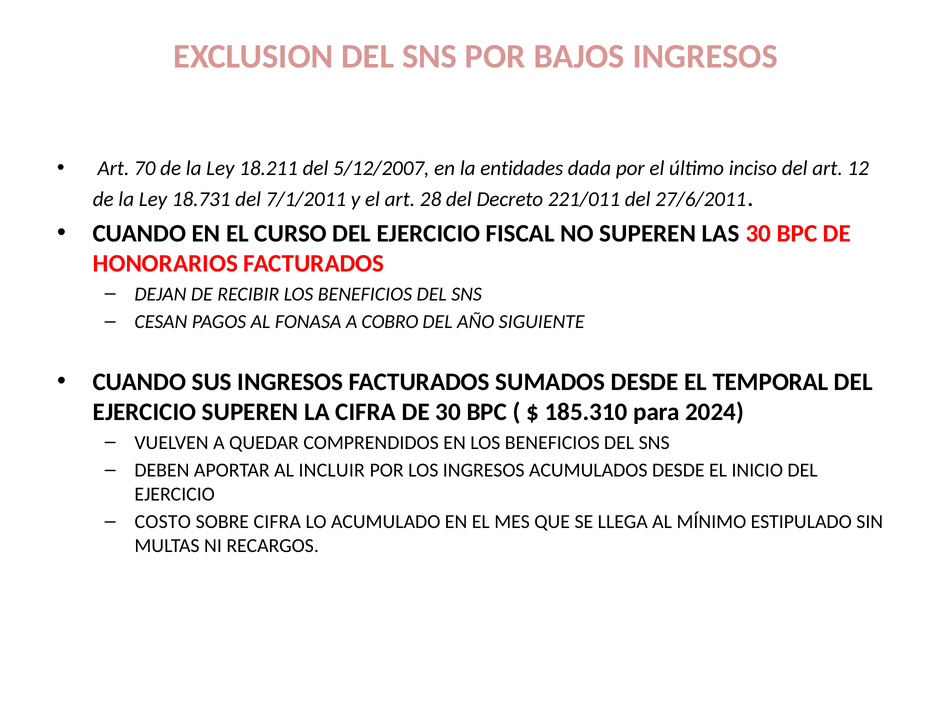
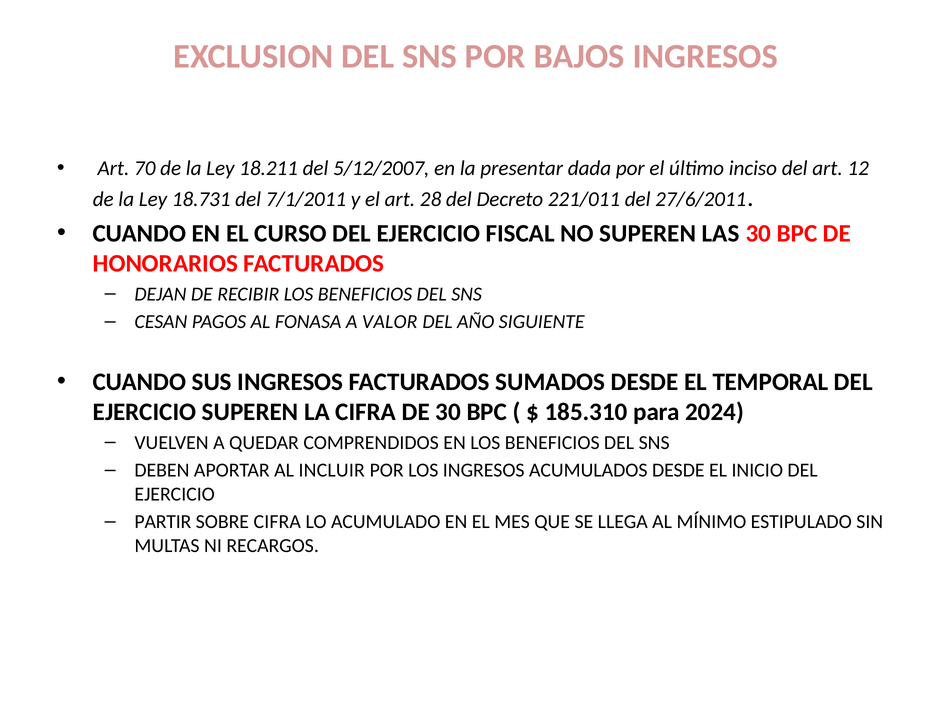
entidades: entidades -> presentar
COBRO: COBRO -> VALOR
COSTO: COSTO -> PARTIR
